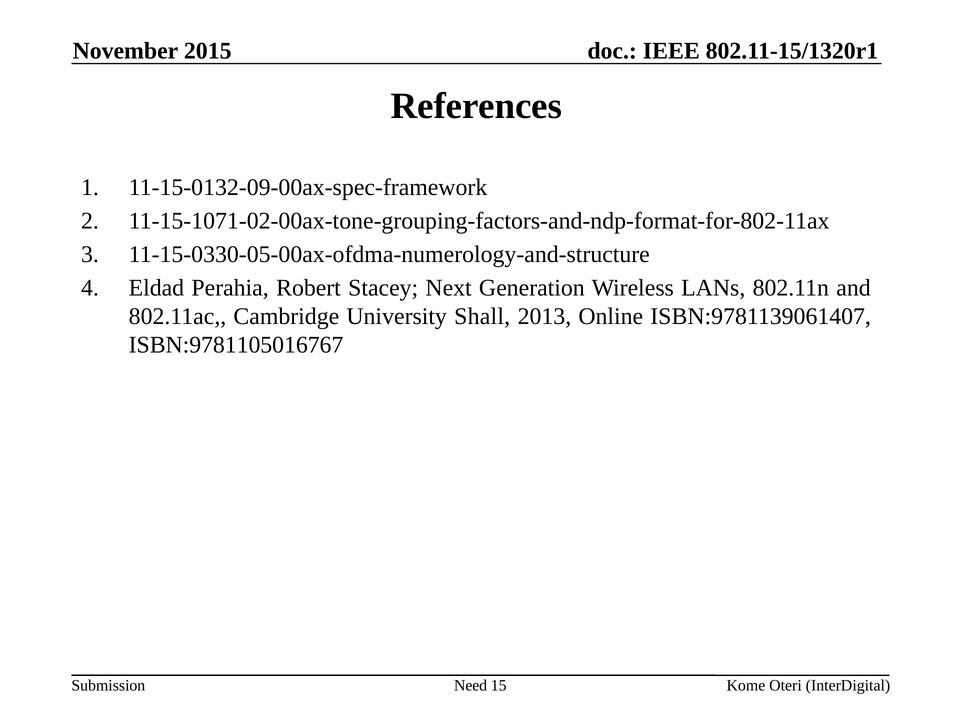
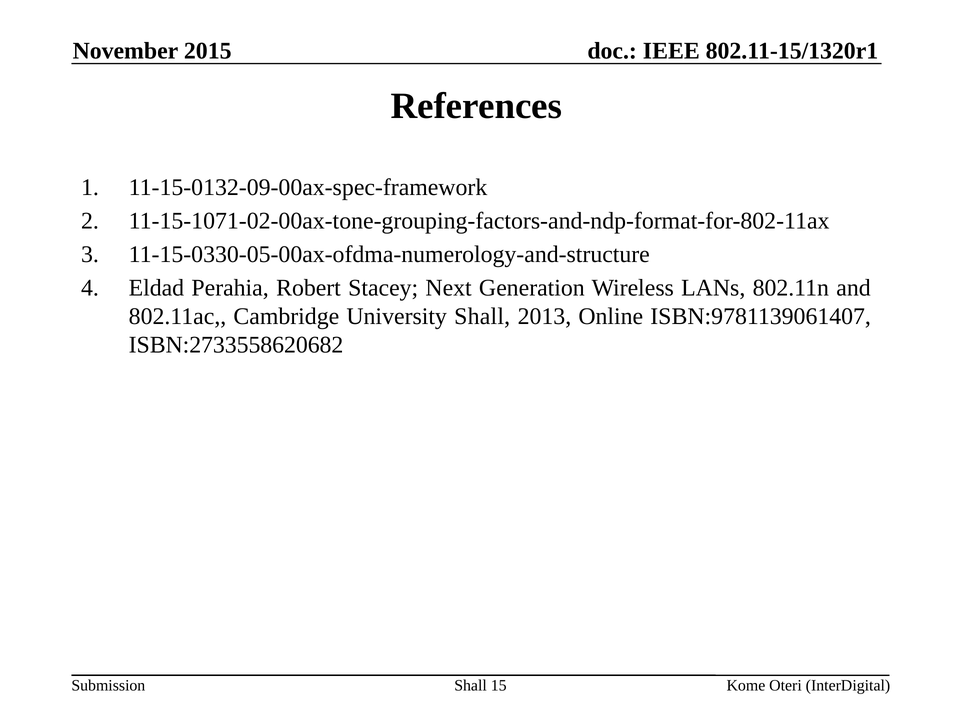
ISBN:9781105016767: ISBN:9781105016767 -> ISBN:2733558620682
Need at (471, 685): Need -> Shall
